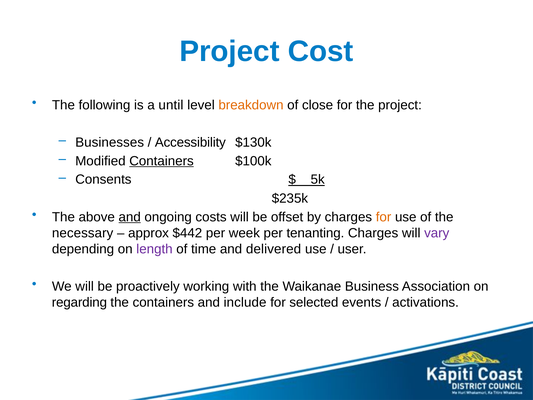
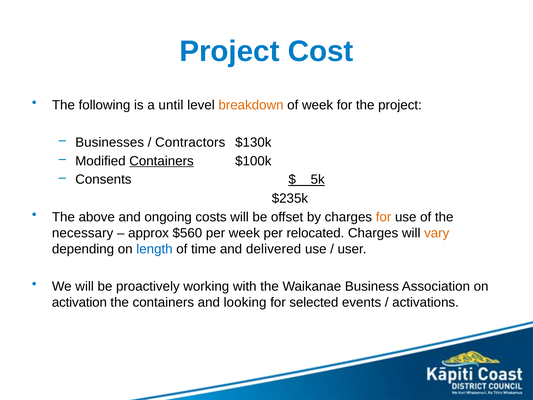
of close: close -> week
Accessibility: Accessibility -> Contractors
and at (130, 217) underline: present -> none
$442: $442 -> $560
tenanting: tenanting -> relocated
vary colour: purple -> orange
length colour: purple -> blue
regarding: regarding -> activation
include: include -> looking
